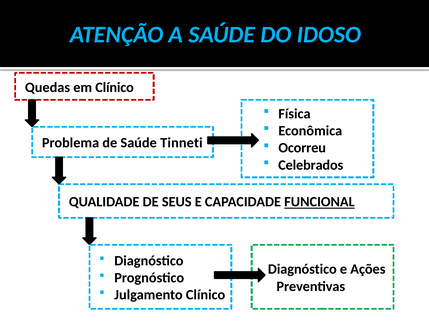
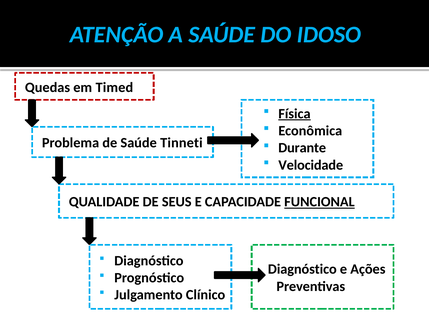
em Clínico: Clínico -> Timed
Física underline: none -> present
Ocorreu: Ocorreu -> Durante
Celebrados: Celebrados -> Velocidade
